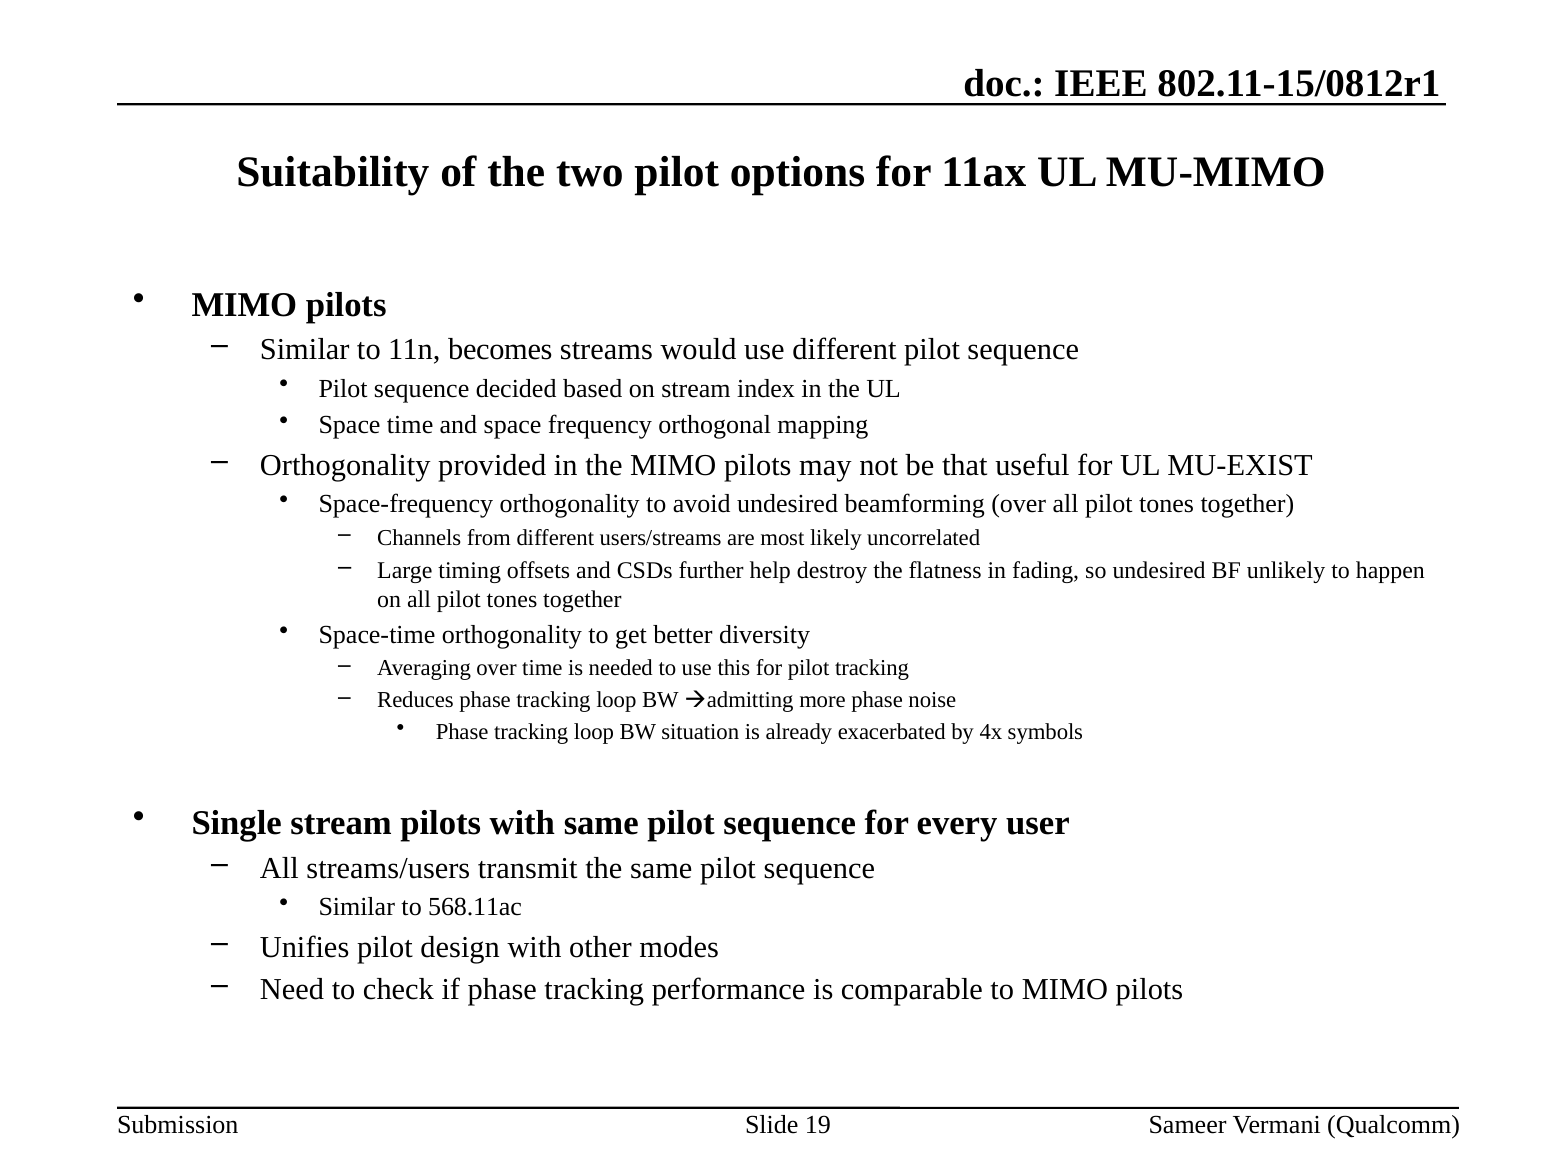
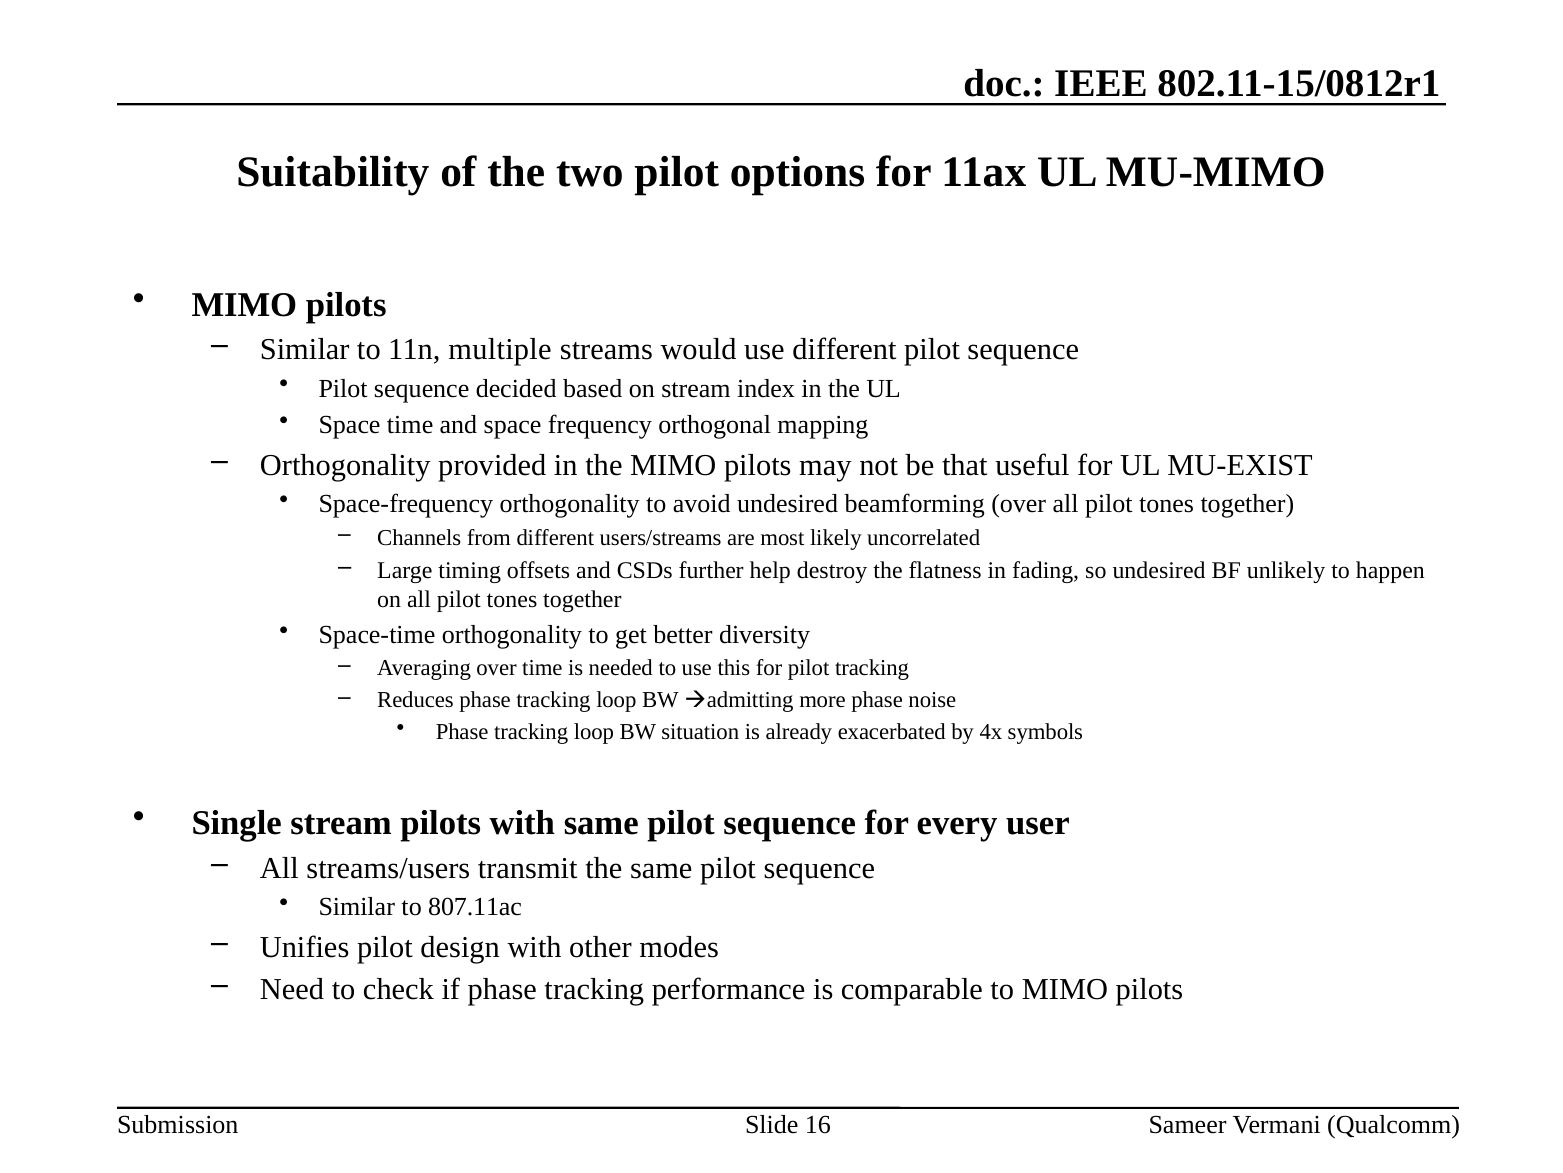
becomes: becomes -> multiple
568.11ac: 568.11ac -> 807.11ac
19: 19 -> 16
